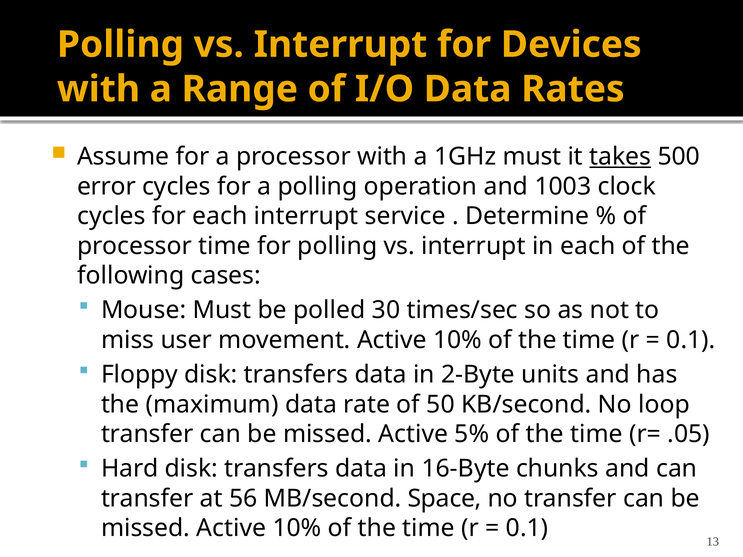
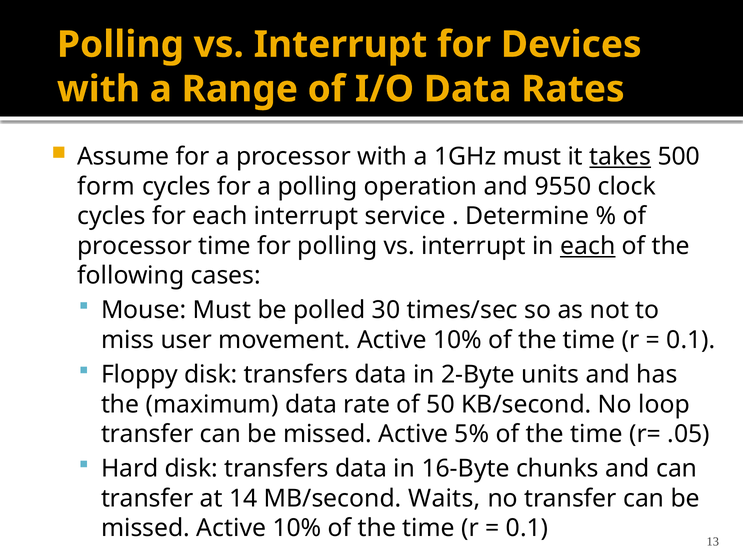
error: error -> form
1003: 1003 -> 9550
each at (588, 246) underline: none -> present
56: 56 -> 14
Space: Space -> Waits
